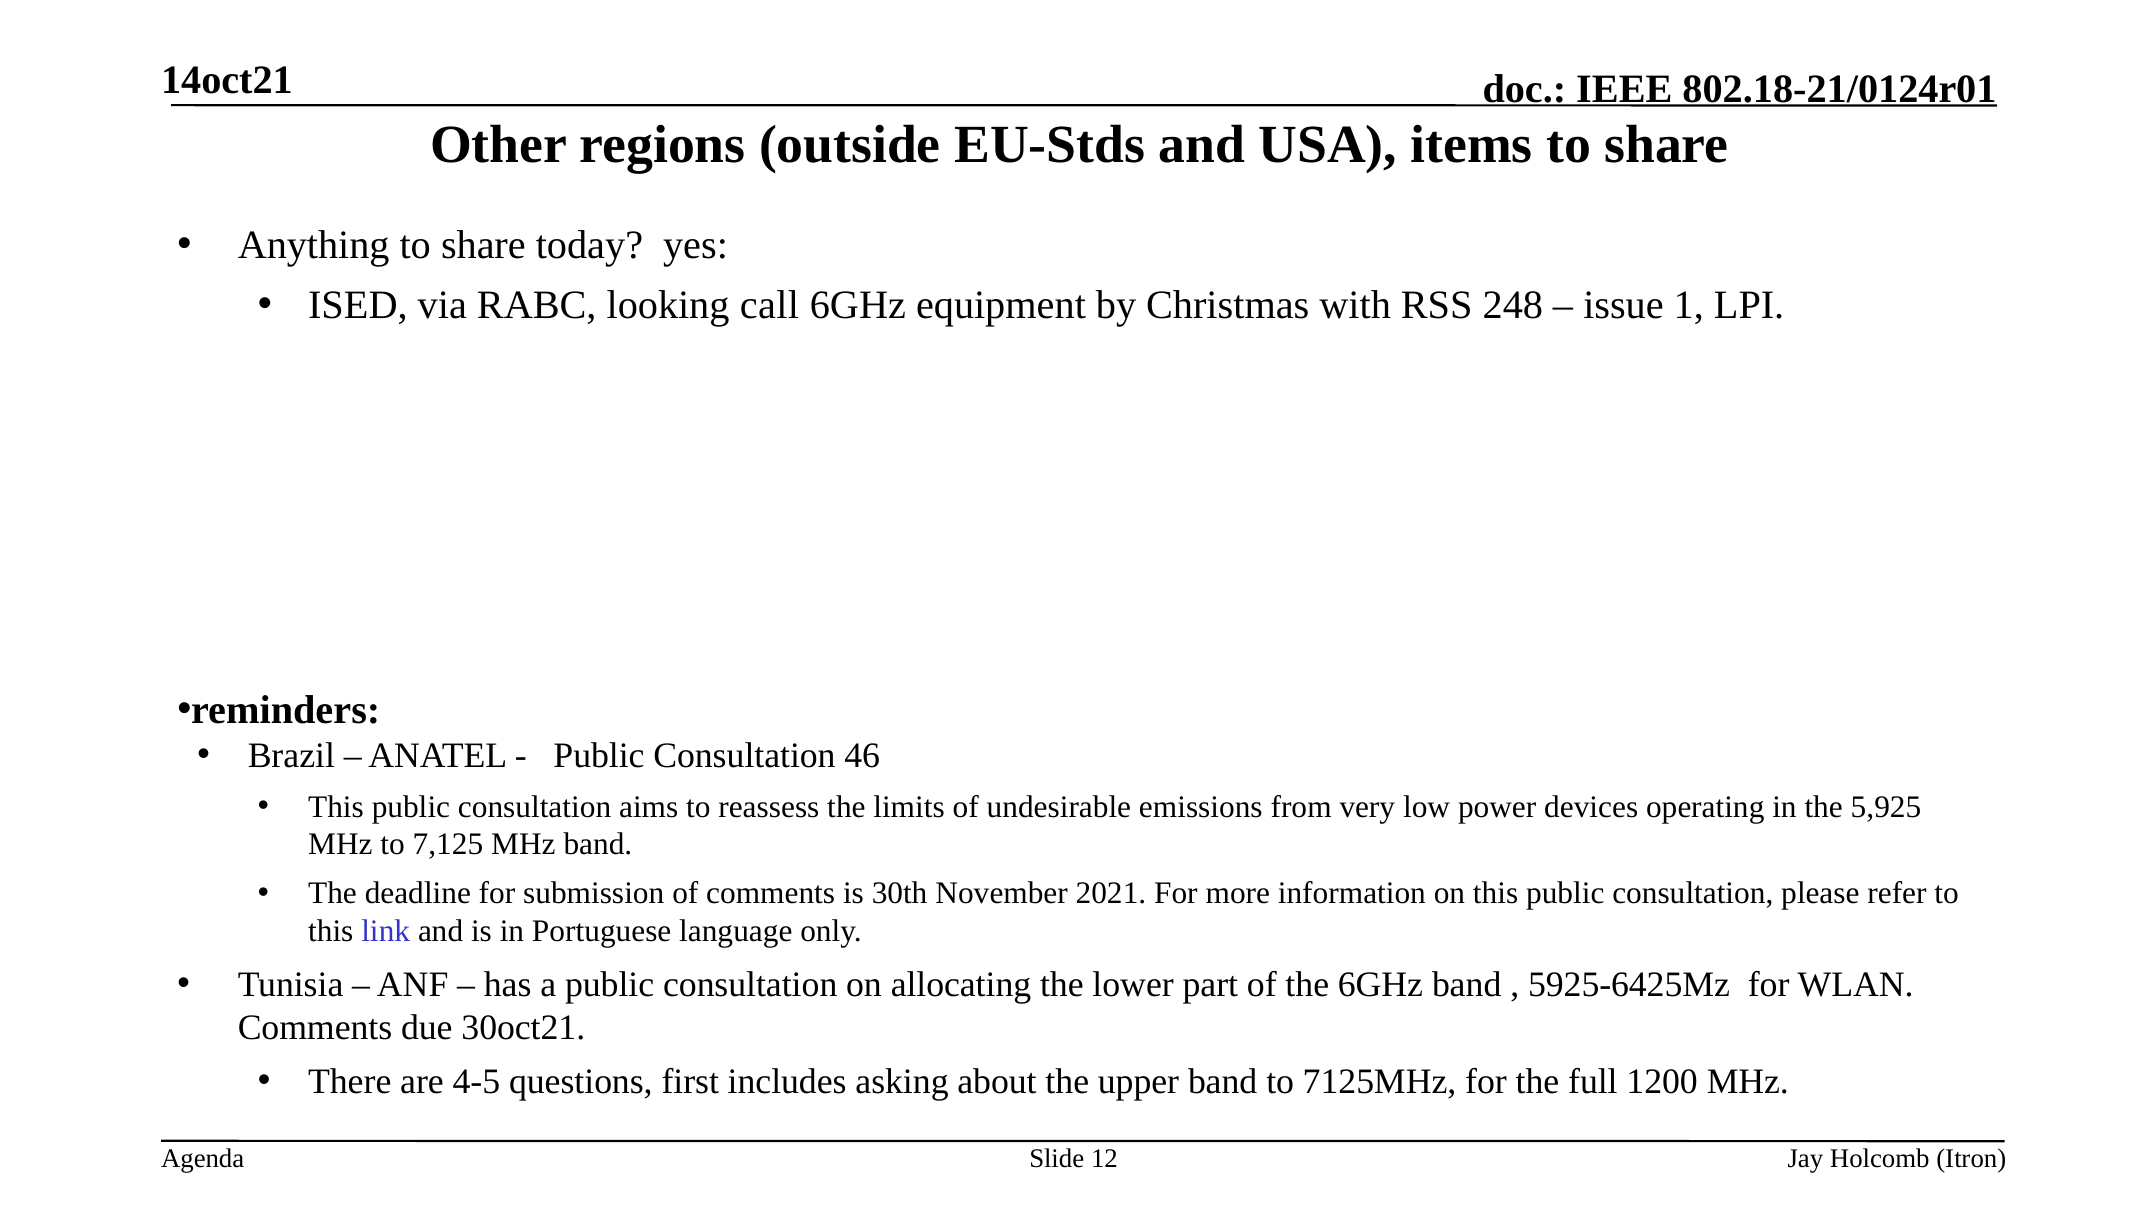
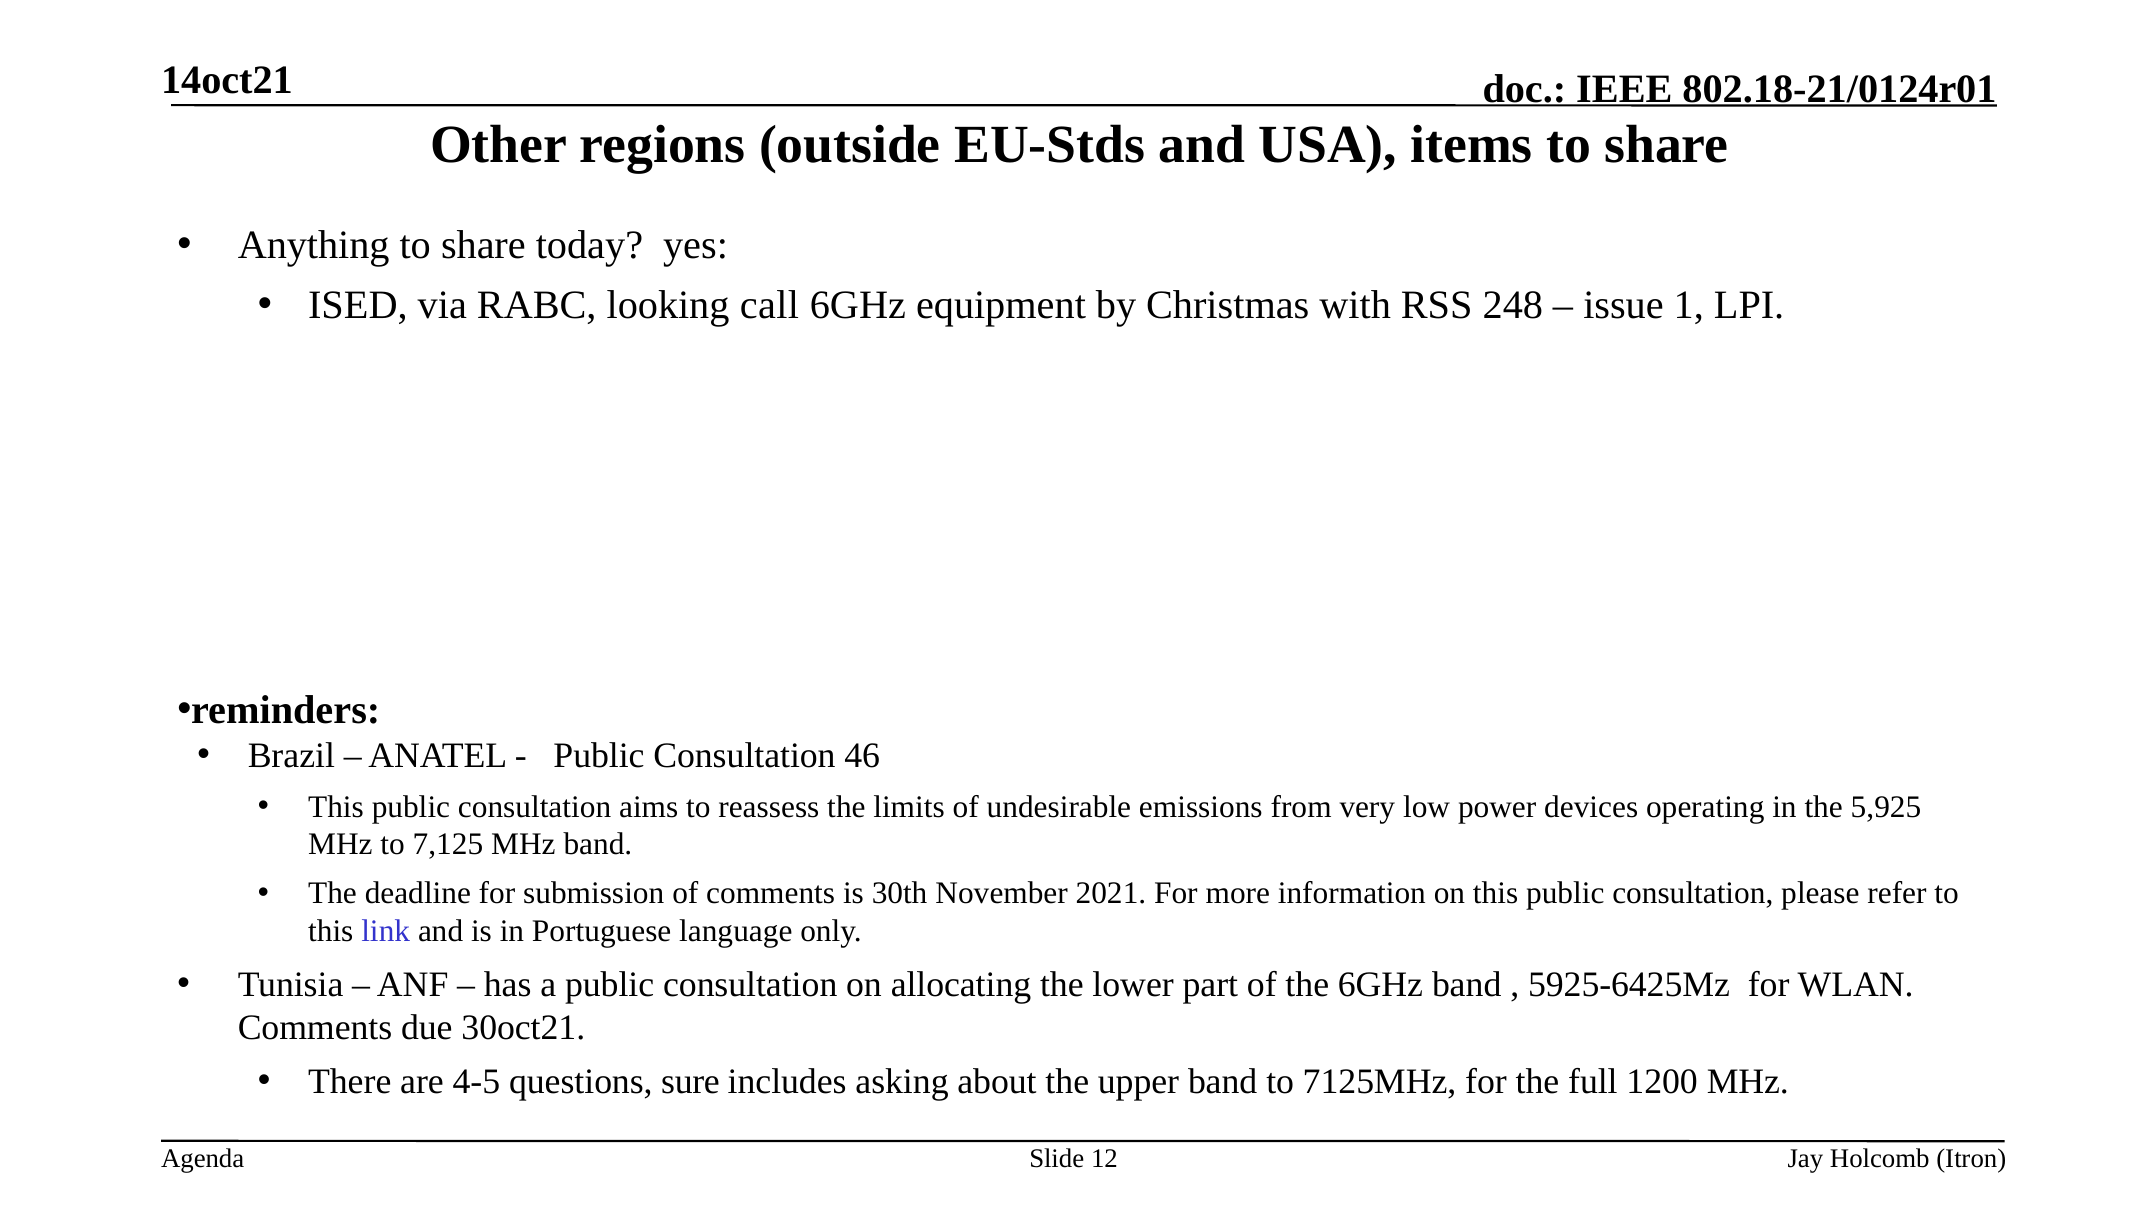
first: first -> sure
